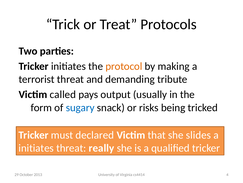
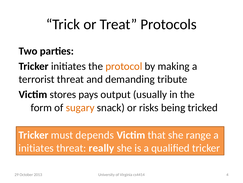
called: called -> stores
sugary colour: blue -> orange
declared: declared -> depends
slides: slides -> range
